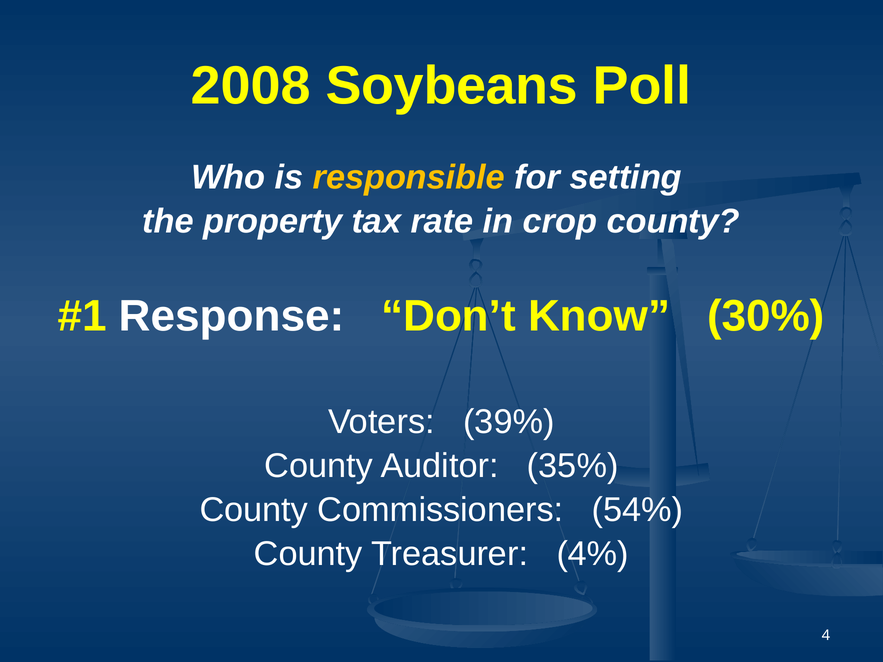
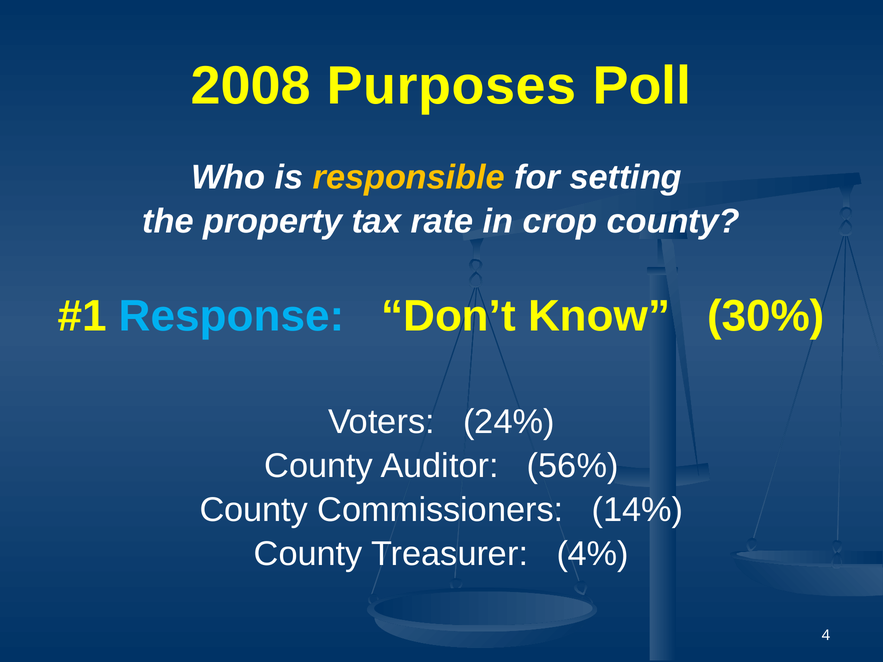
Soybeans: Soybeans -> Purposes
Response colour: white -> light blue
39%: 39% -> 24%
35%: 35% -> 56%
54%: 54% -> 14%
